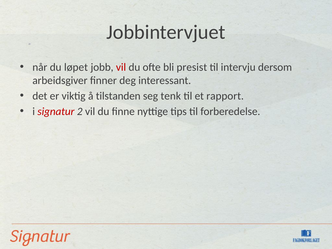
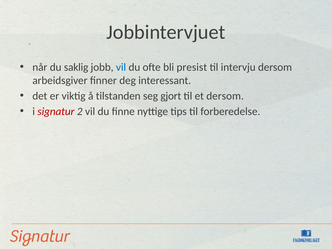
løpet: løpet -> saklig
vil at (121, 67) colour: red -> blue
tenk: tenk -> gjort
et rapport: rapport -> dersom
